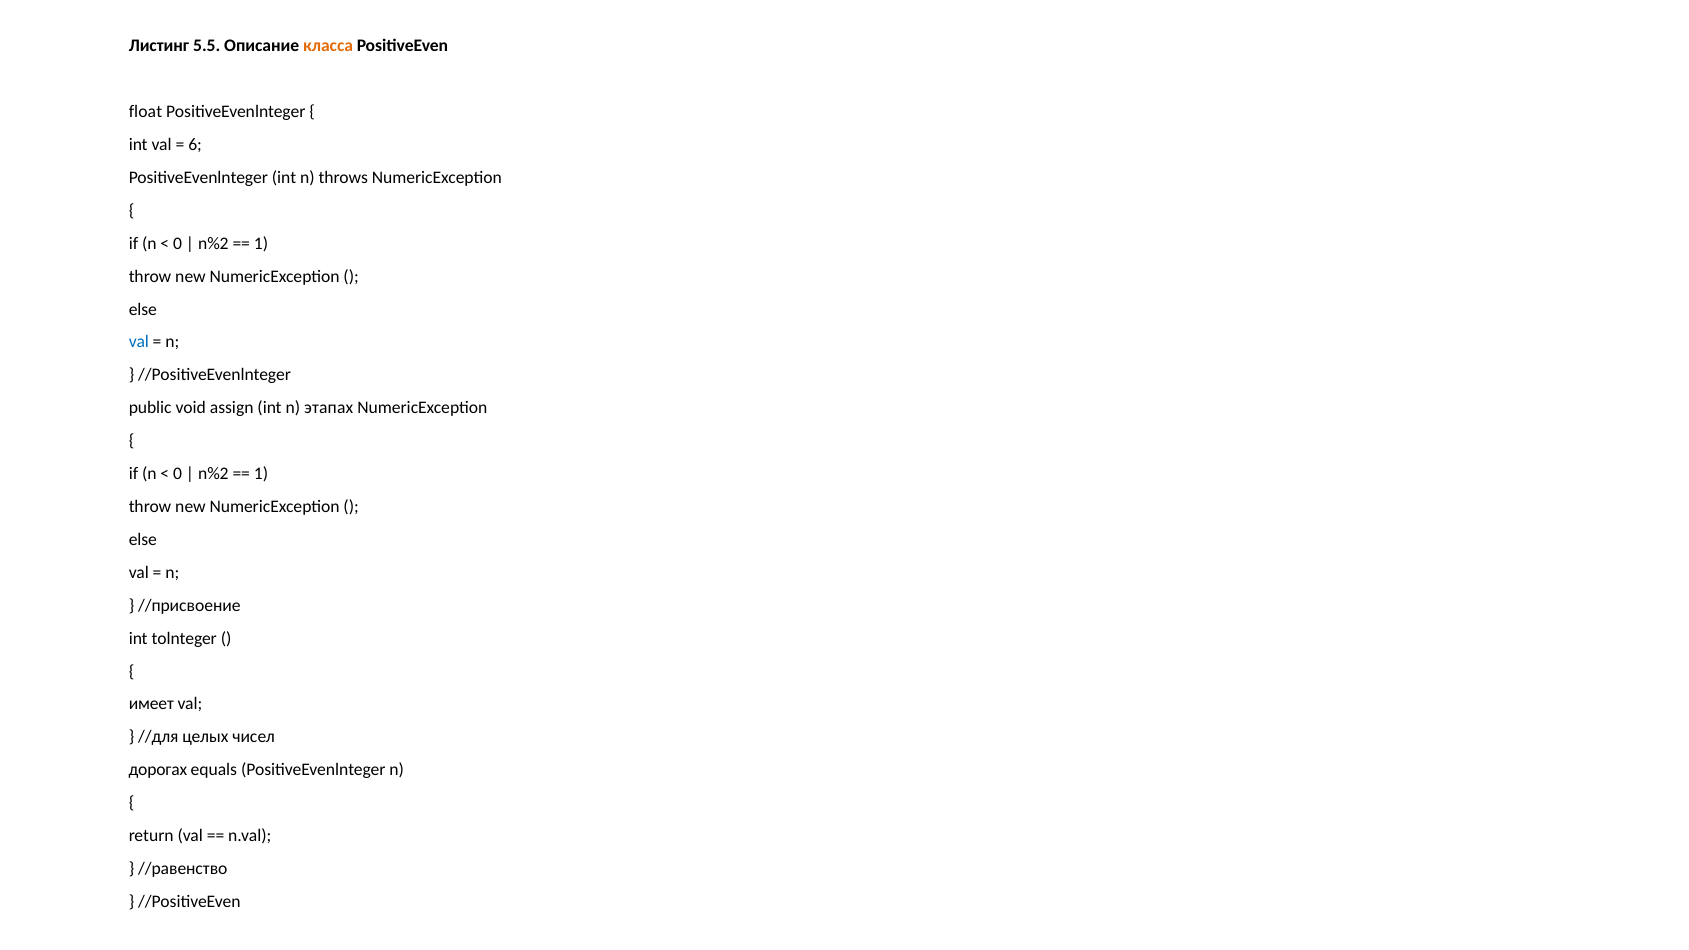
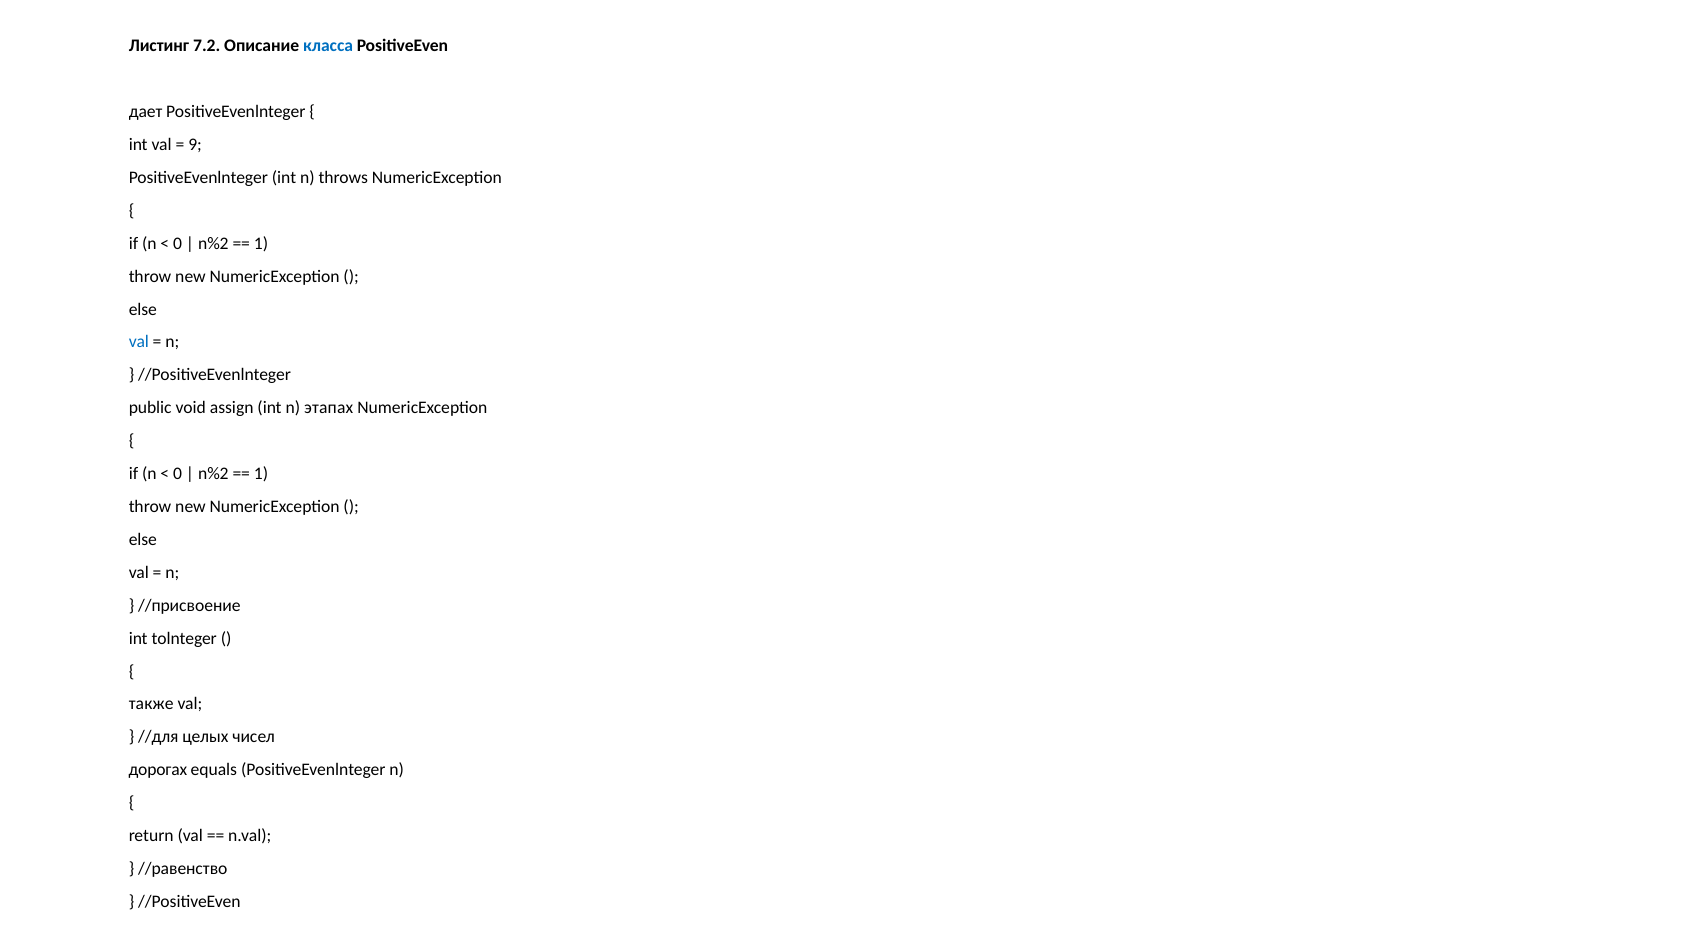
5.5: 5.5 -> 7.2
класса colour: orange -> blue
float: float -> дает
6: 6 -> 9
имеет: имеет -> также
